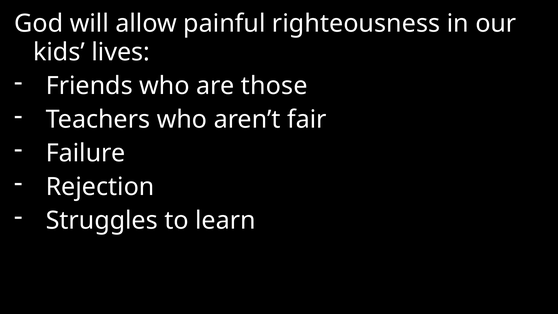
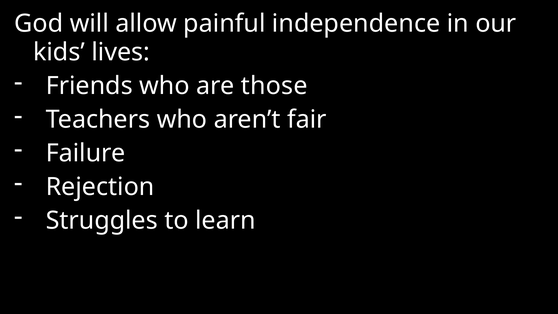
righteousness: righteousness -> independence
